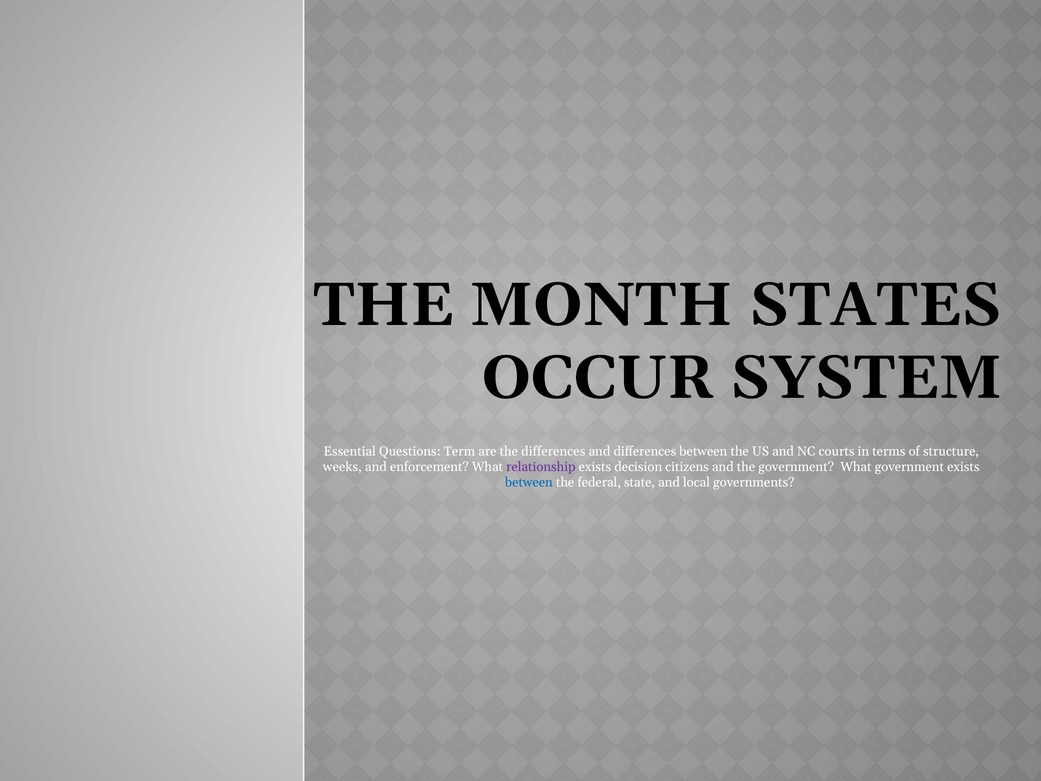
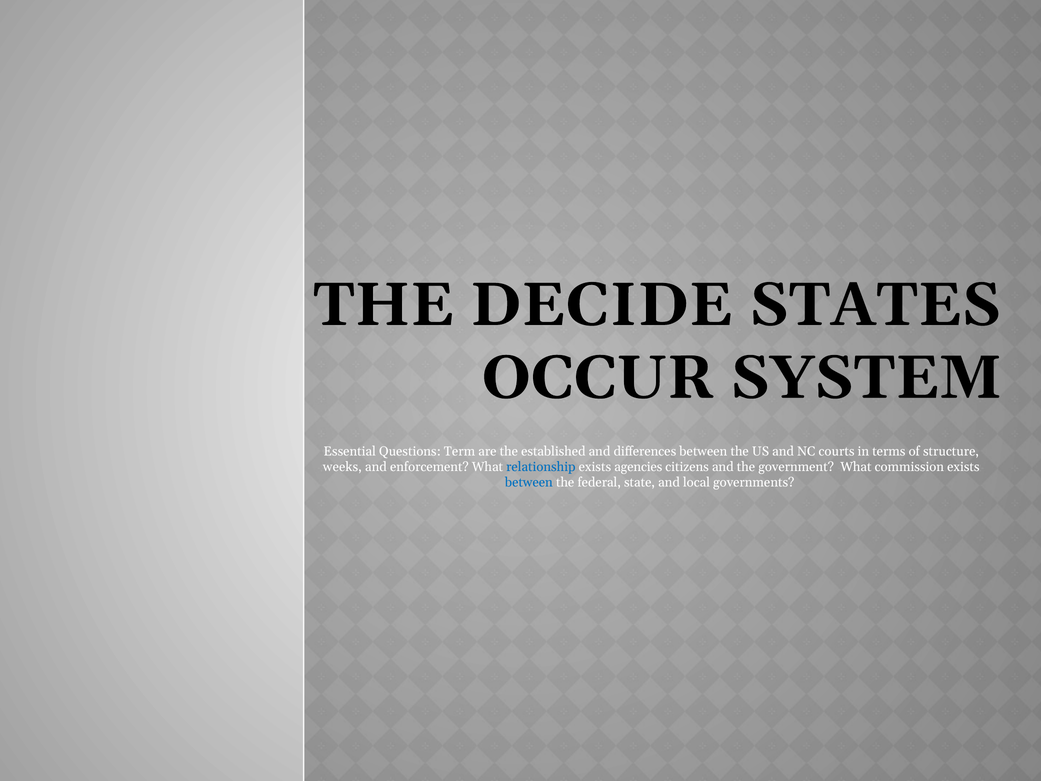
MONTH: MONTH -> DECIDE
the differences: differences -> established
relationship colour: purple -> blue
decision: decision -> agencies
What government: government -> commission
